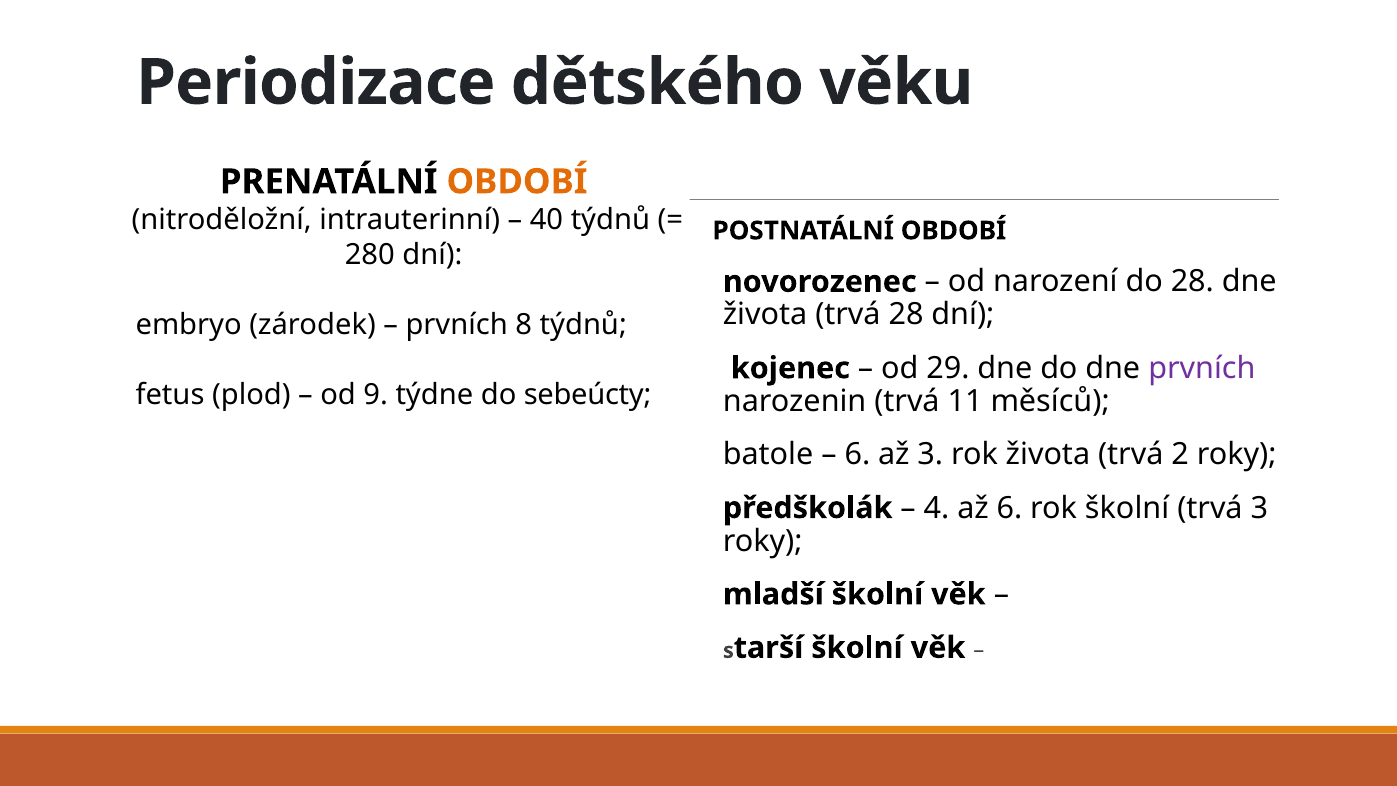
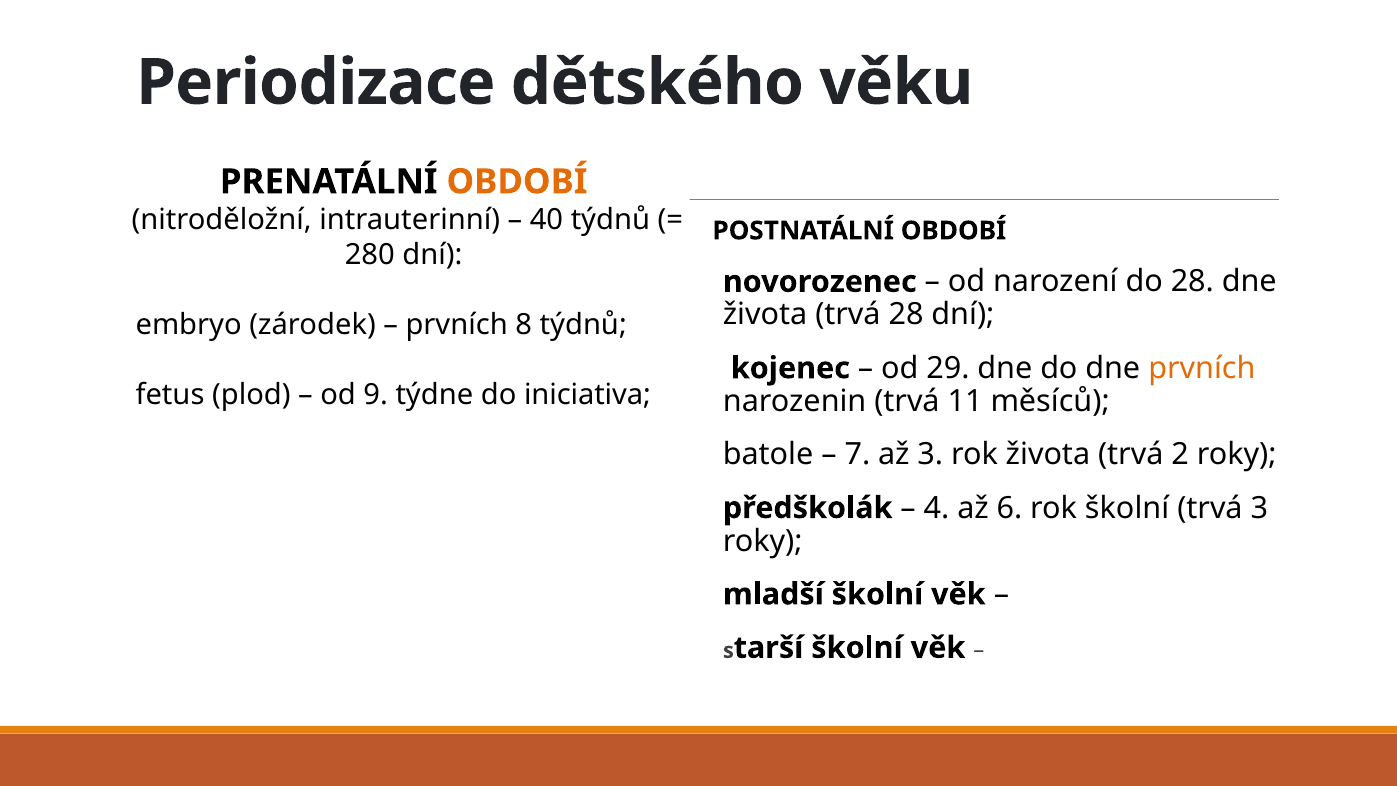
prvních at (1202, 368) colour: purple -> orange
sebeúcty: sebeúcty -> iniciativa
6 at (857, 454): 6 -> 7
